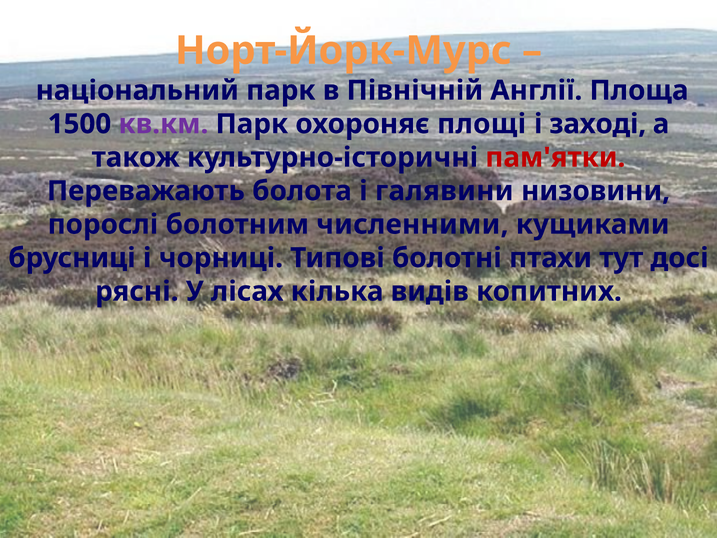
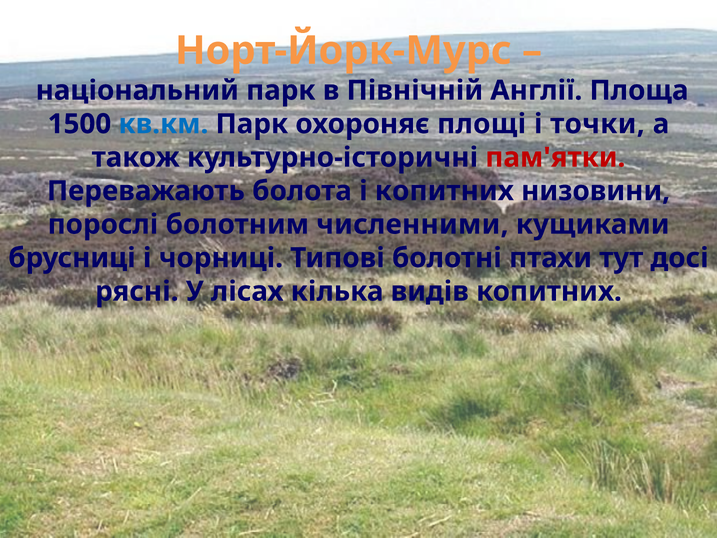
кв.км colour: purple -> blue
заході: заході -> точки
і галявини: галявини -> копитних
